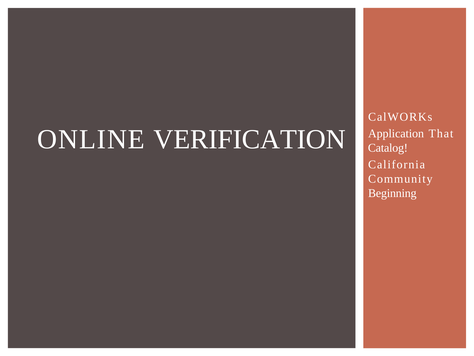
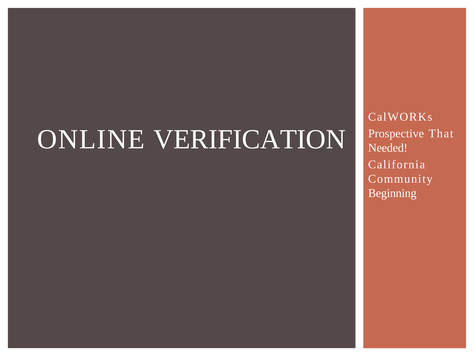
Application: Application -> Prospective
Catalog: Catalog -> Needed
